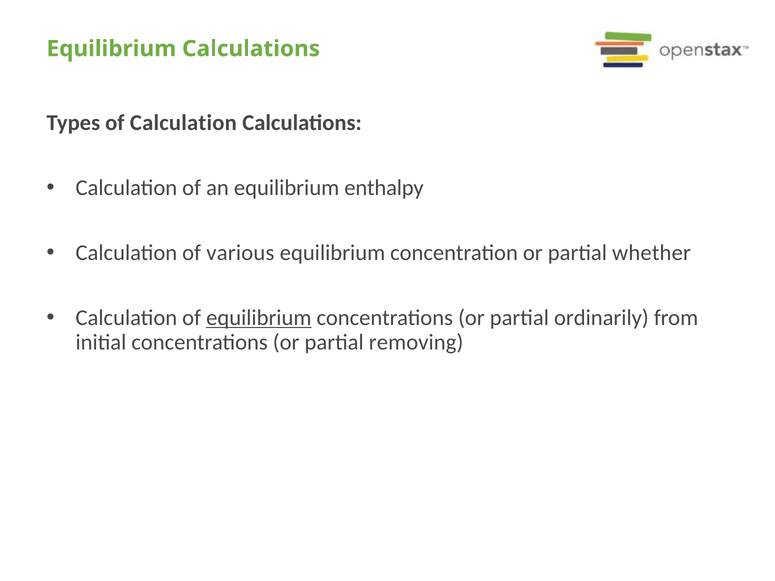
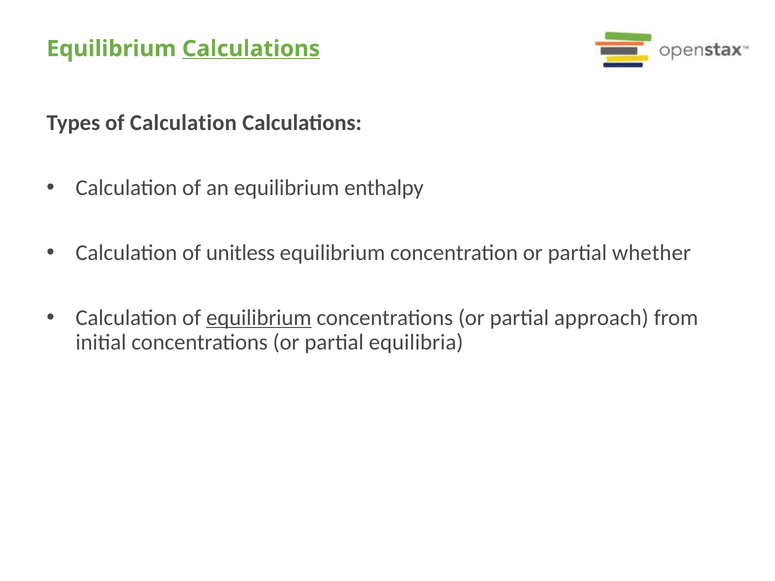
Calculations at (251, 49) underline: none -> present
various: various -> unitless
ordinarily: ordinarily -> approach
removing: removing -> equilibria
